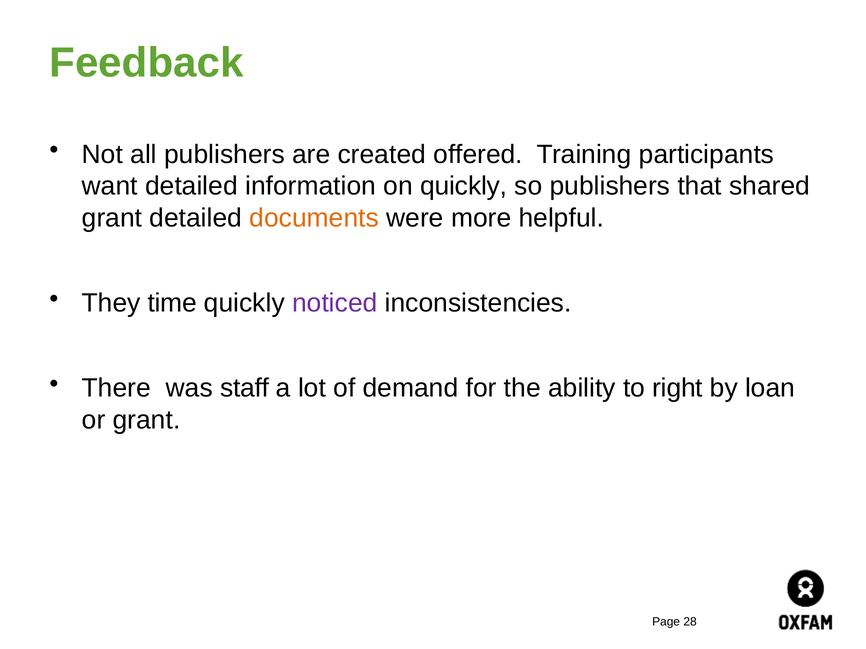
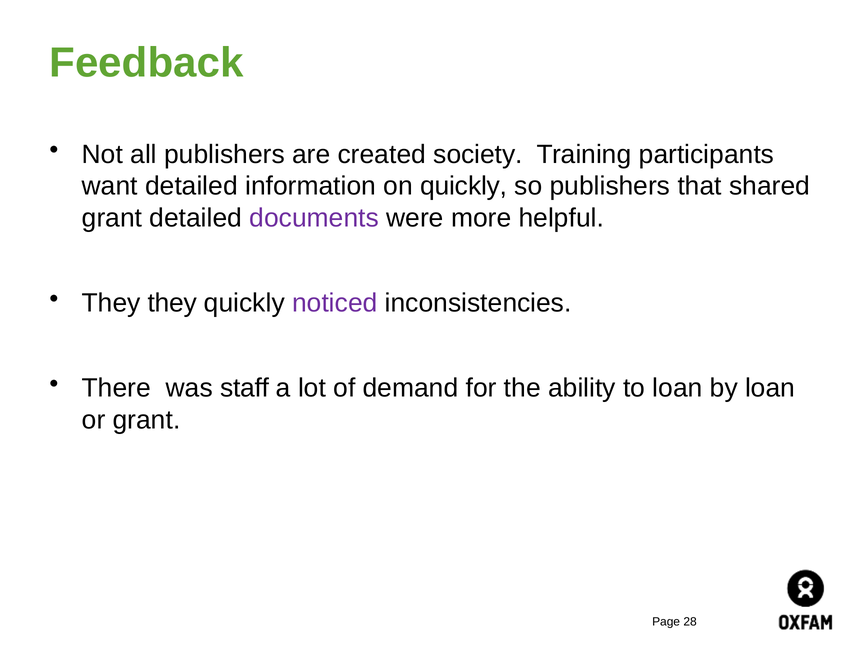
offered: offered -> society
documents colour: orange -> purple
They time: time -> they
to right: right -> loan
